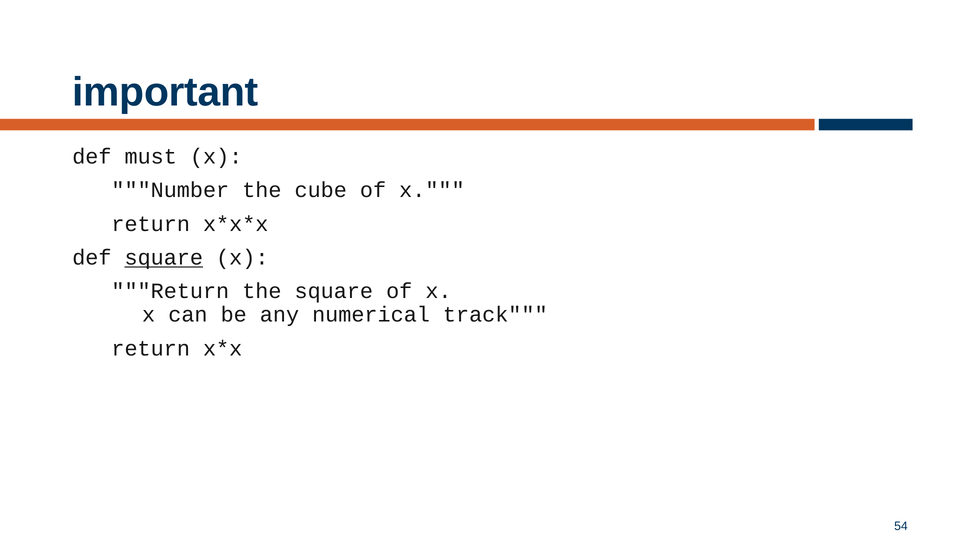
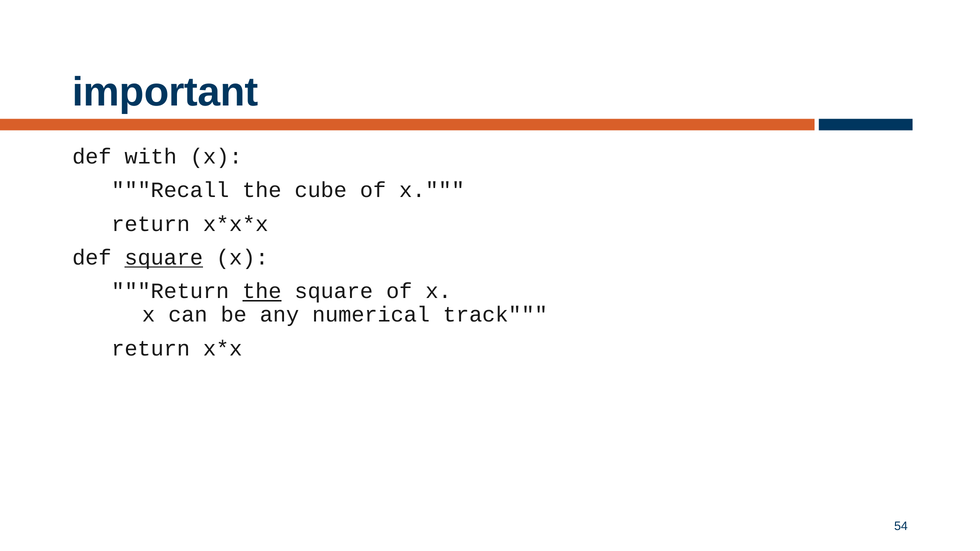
must: must -> with
Number: Number -> Recall
the at (262, 291) underline: none -> present
